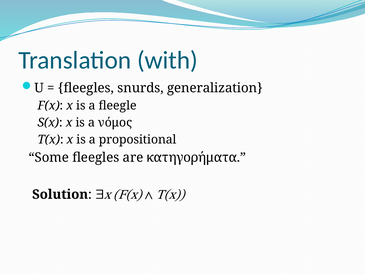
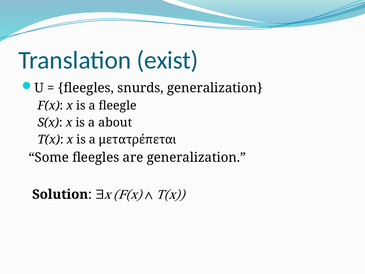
with: with -> exist
νόμος: νόμος -> about
propositional: propositional -> μετατρέπεται
are κατηγορήματα: κατηγορήματα -> generalization
